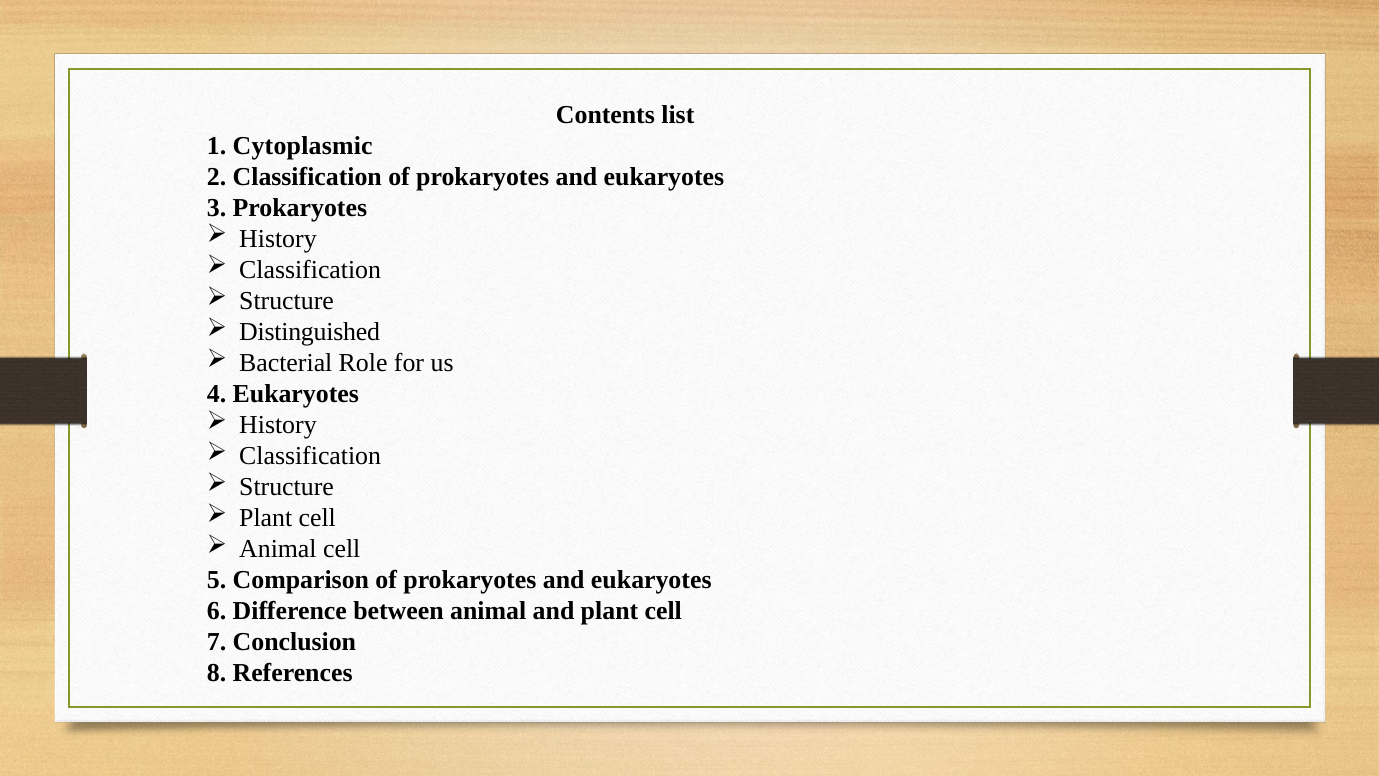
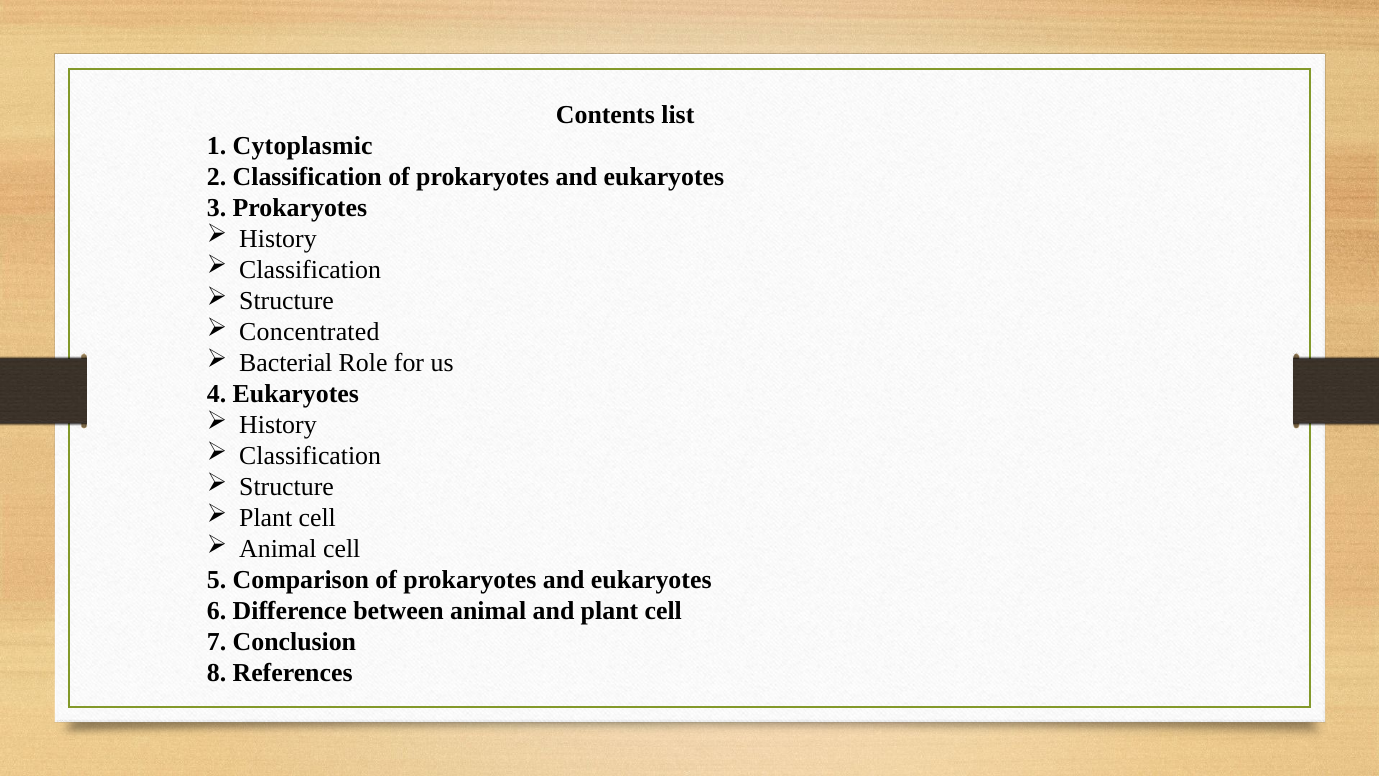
Distinguished: Distinguished -> Concentrated
